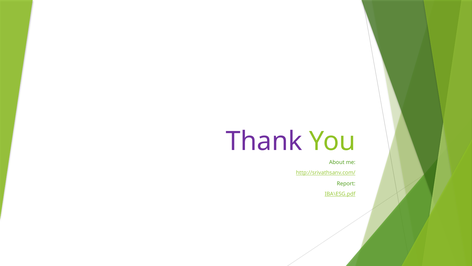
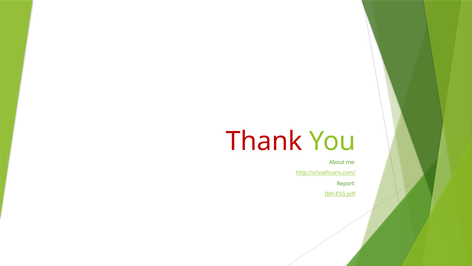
Thank colour: purple -> red
